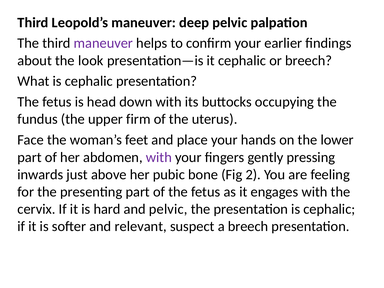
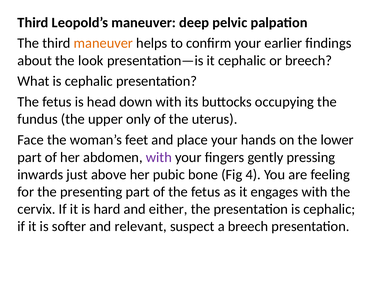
maneuver at (103, 43) colour: purple -> orange
firm: firm -> only
2: 2 -> 4
and pelvic: pelvic -> either
